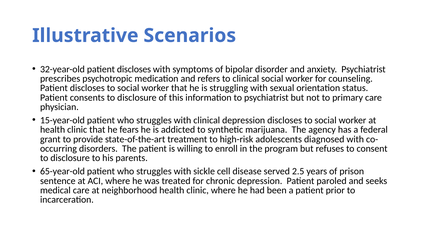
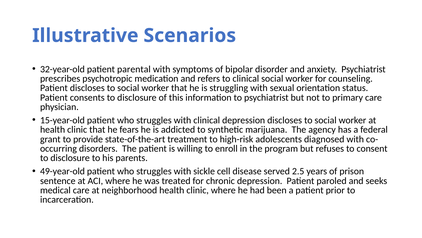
32-year-old patient discloses: discloses -> parental
65-year-old: 65-year-old -> 49-year-old
